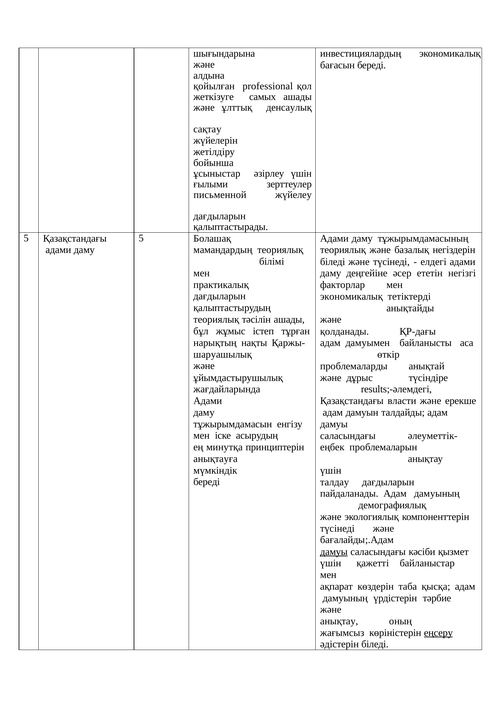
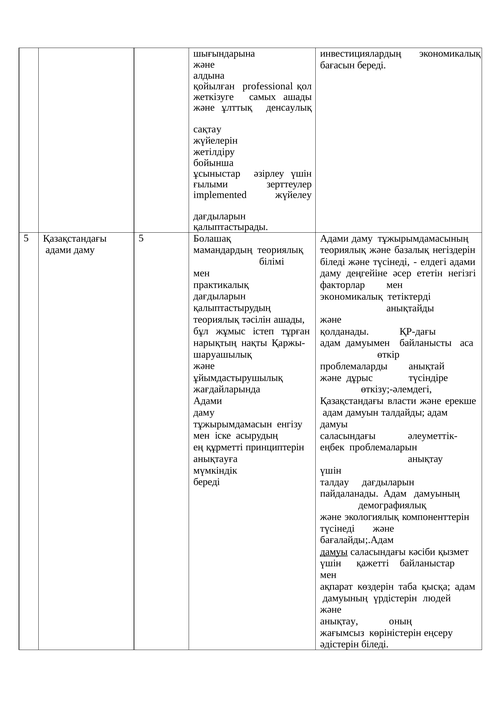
письменной: письменной -> implemented
results;-әлемдегі: results;-әлемдегі -> өткізу;-әлемдегі
минутқа: минутқа -> құрметті
тәрбие: тәрбие -> людей
еңсеру underline: present -> none
